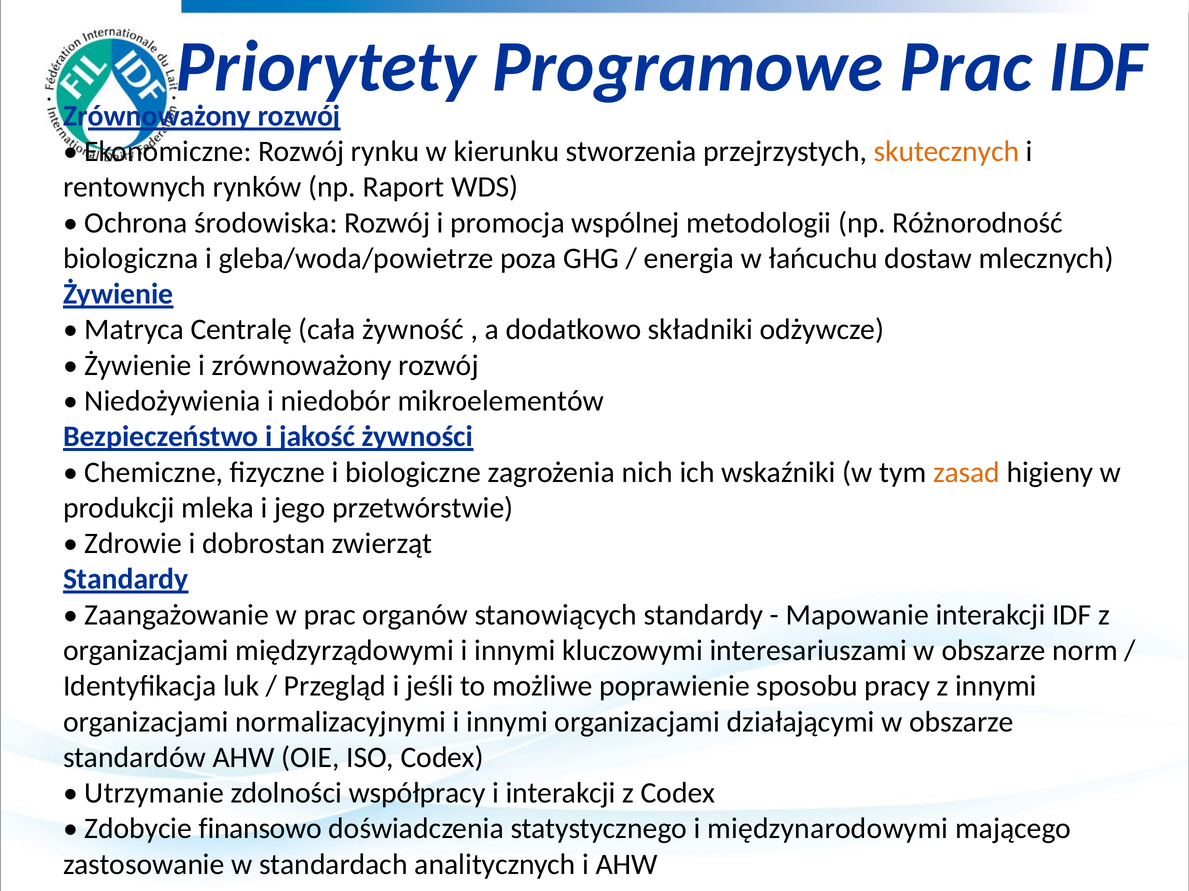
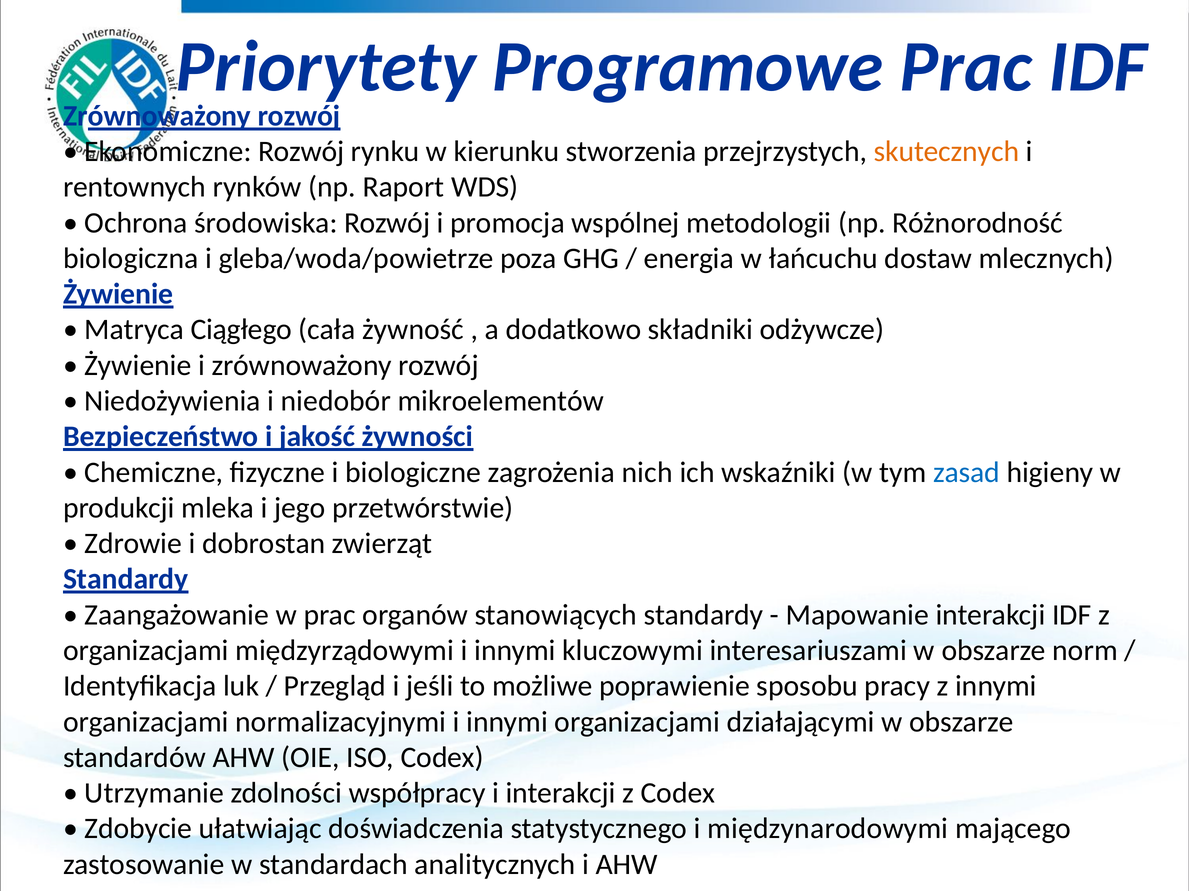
Centralę: Centralę -> Ciągłego
zasad colour: orange -> blue
finansowo: finansowo -> ułatwiając
